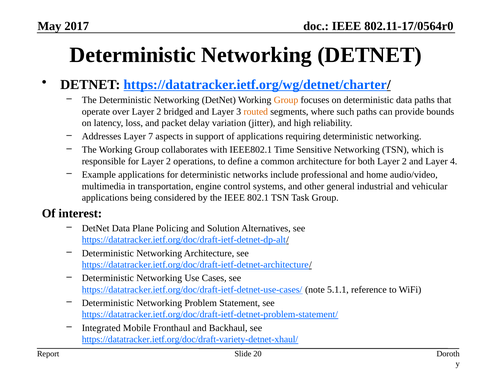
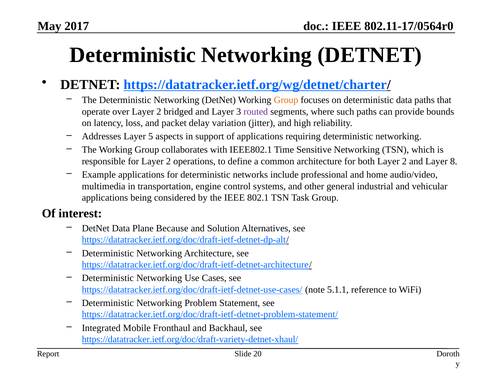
routed colour: orange -> purple
7: 7 -> 5
4: 4 -> 8
Policing: Policing -> Because
